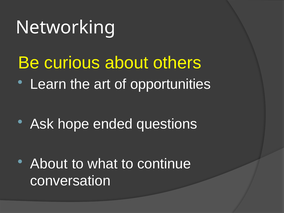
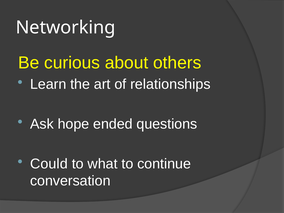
opportunities: opportunities -> relationships
About at (49, 164): About -> Could
